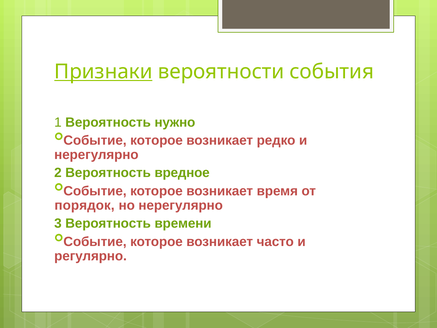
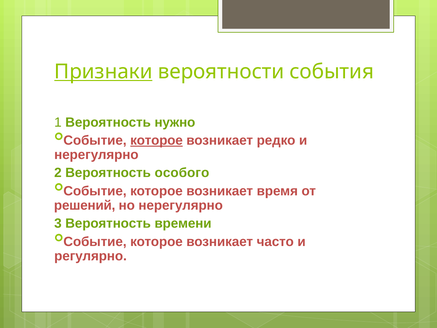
которое at (156, 140) underline: none -> present
вредное: вредное -> особого
порядок: порядок -> решений
